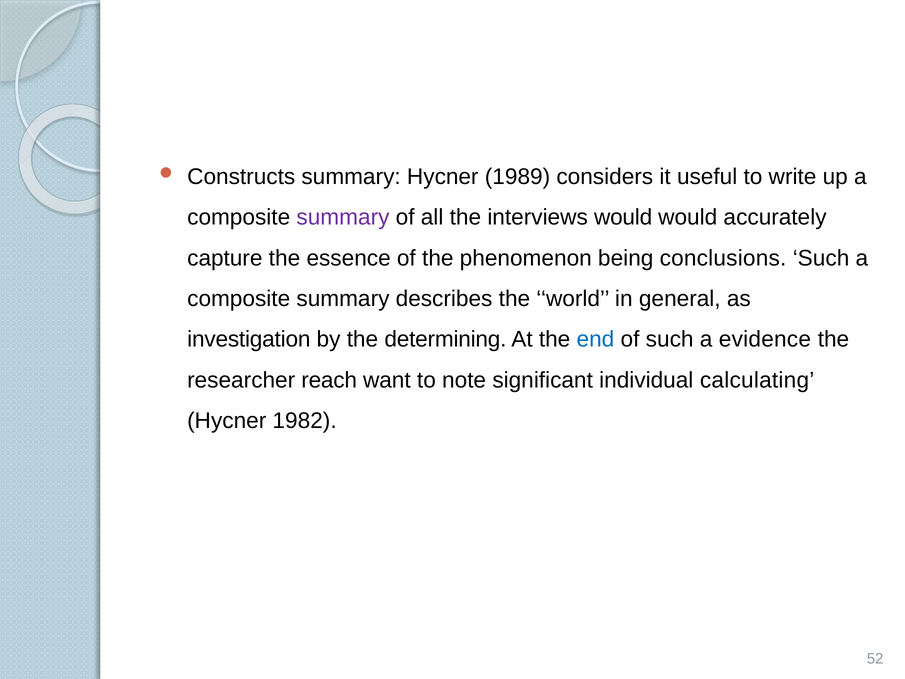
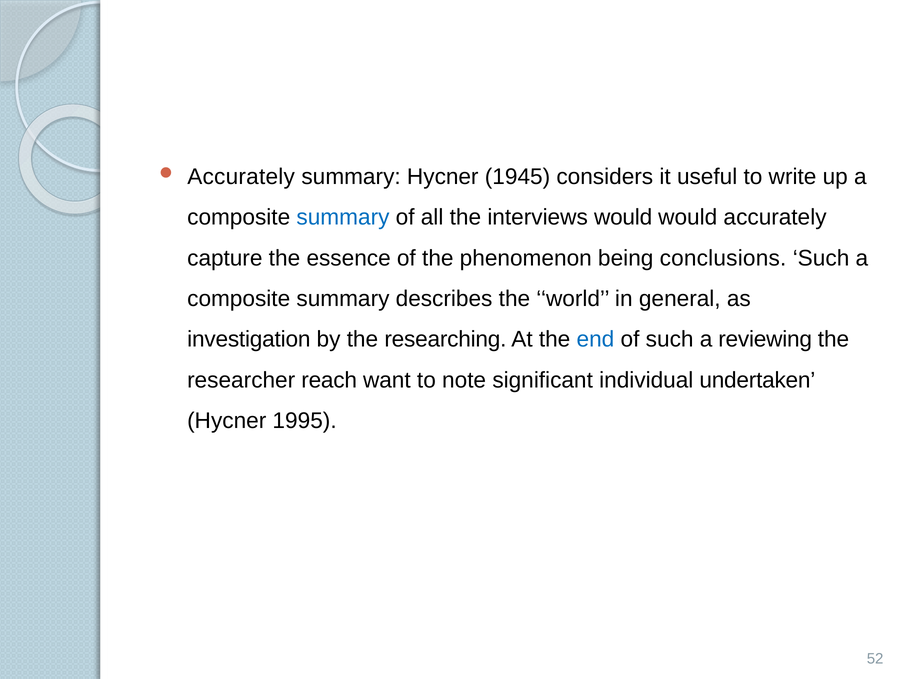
Constructs at (241, 176): Constructs -> Accurately
1989: 1989 -> 1945
summary at (343, 217) colour: purple -> blue
determining: determining -> researching
evidence: evidence -> reviewing
calculating: calculating -> undertaken
1982: 1982 -> 1995
